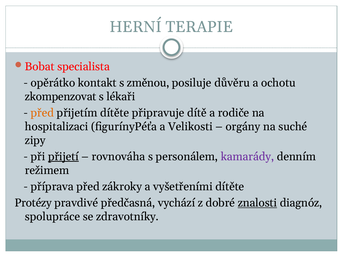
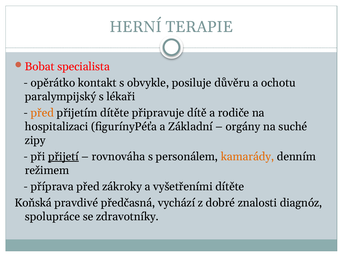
změnou: změnou -> obvykle
zkompenzovat: zkompenzovat -> paralympijský
Velikosti: Velikosti -> Základní
kamarády colour: purple -> orange
Protézy: Protézy -> Koňská
znalosti underline: present -> none
